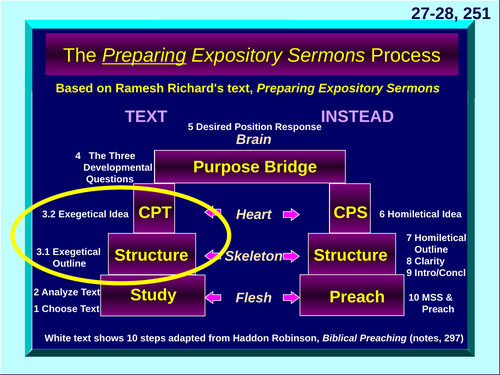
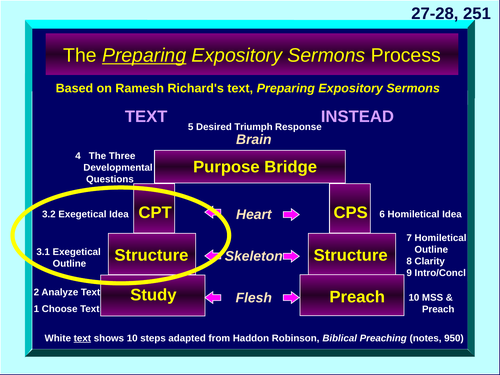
Position: Position -> Triumph
text at (82, 338) underline: none -> present
297: 297 -> 950
